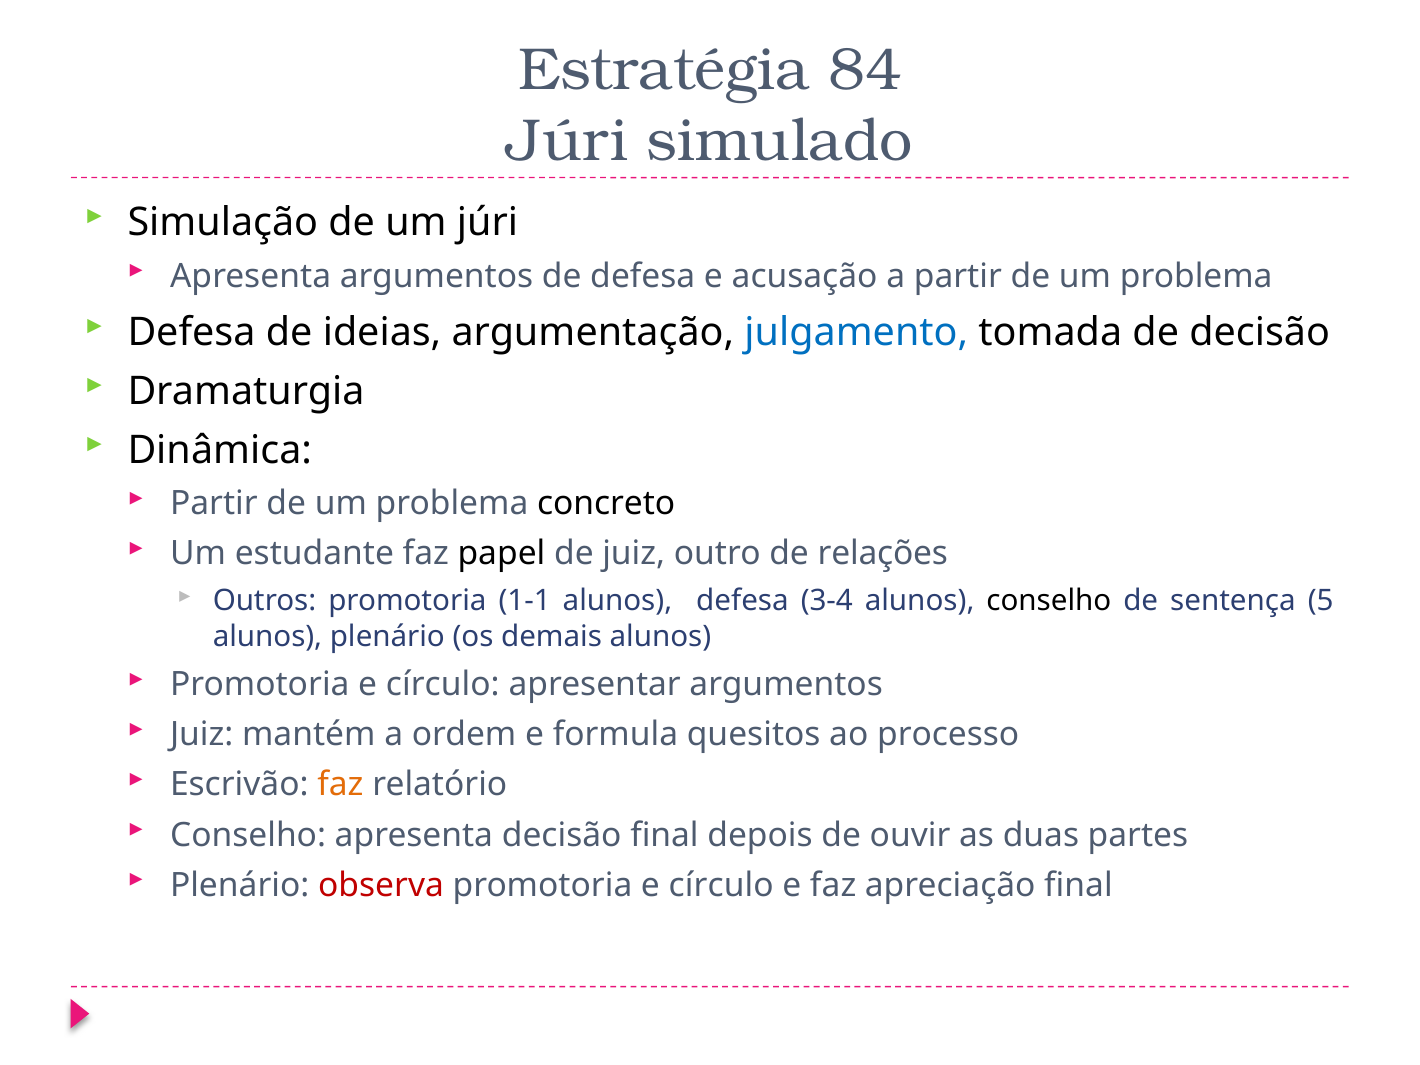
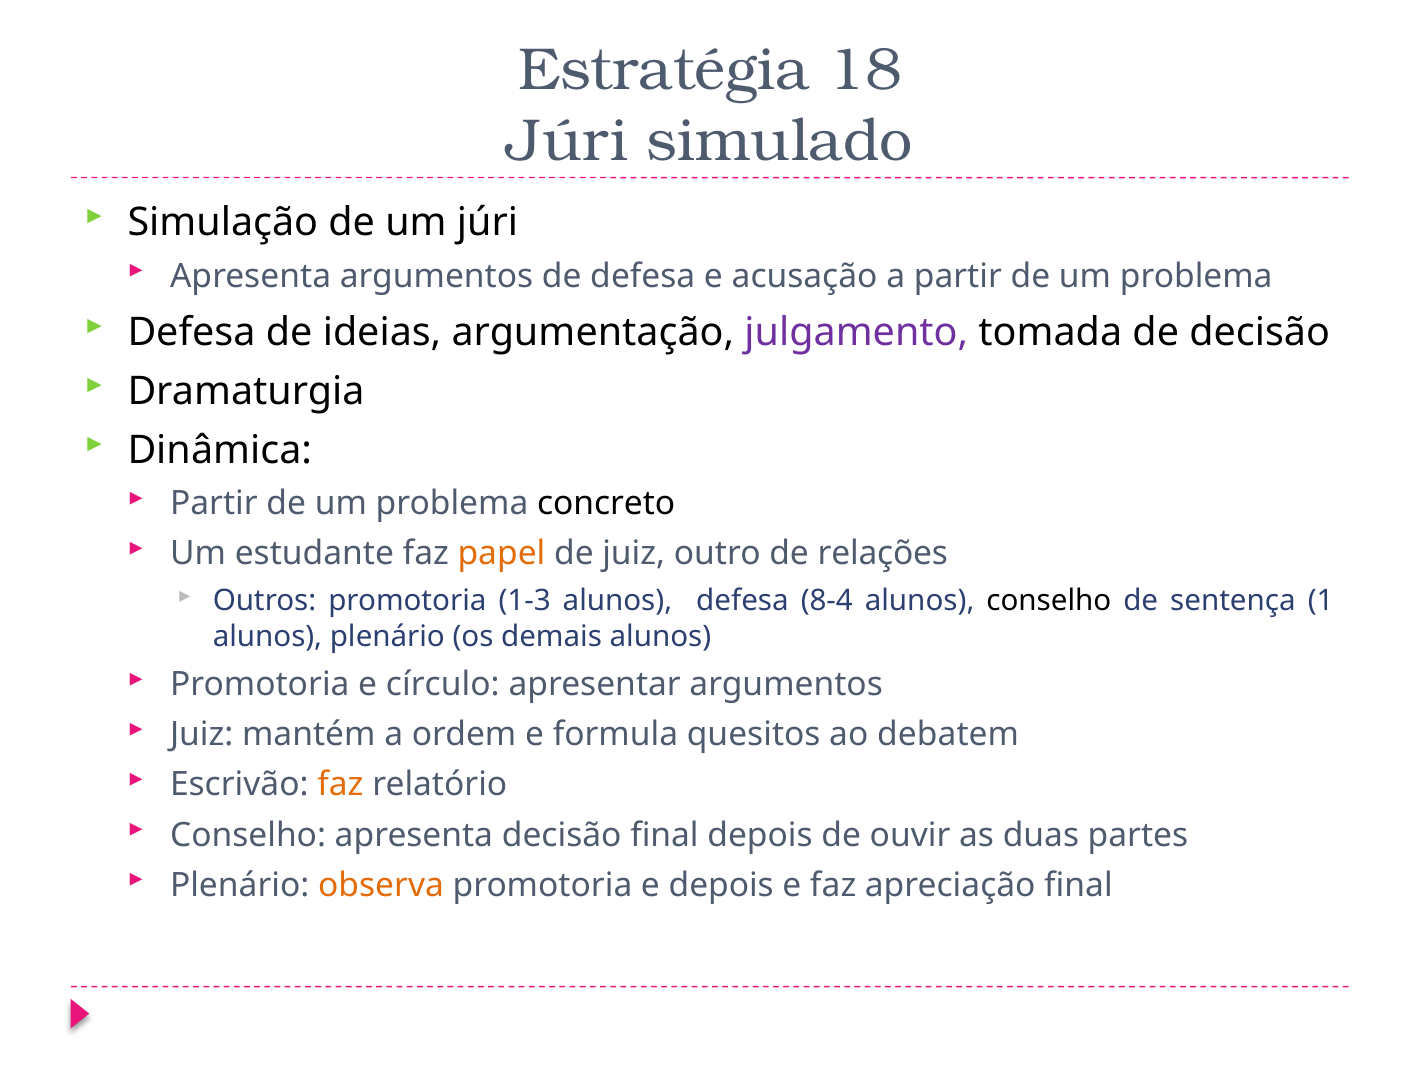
84: 84 -> 18
julgamento colour: blue -> purple
papel colour: black -> orange
1-1: 1-1 -> 1-3
3-4: 3-4 -> 8-4
5: 5 -> 1
processo: processo -> debatem
observa colour: red -> orange
círculo at (721, 885): círculo -> depois
